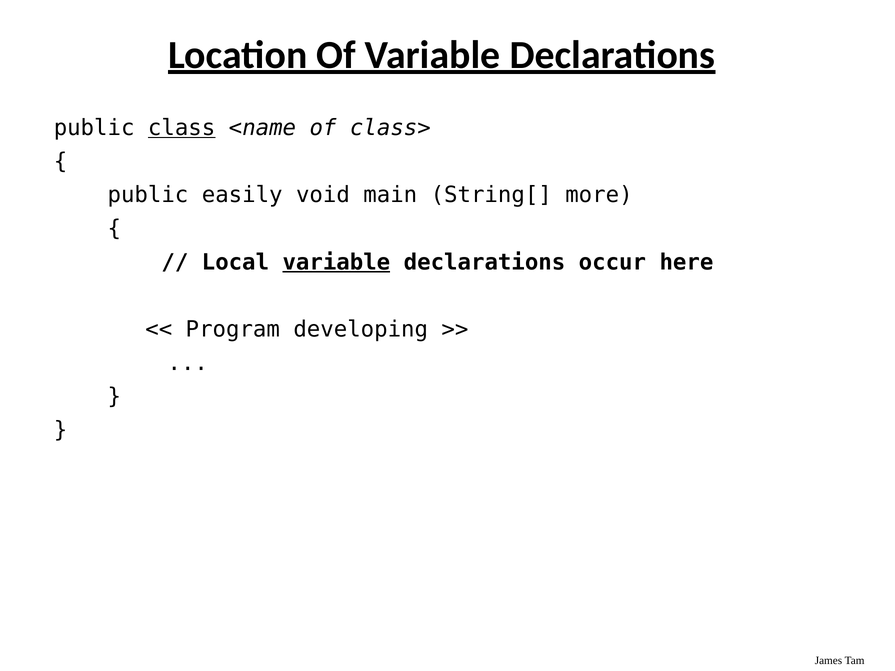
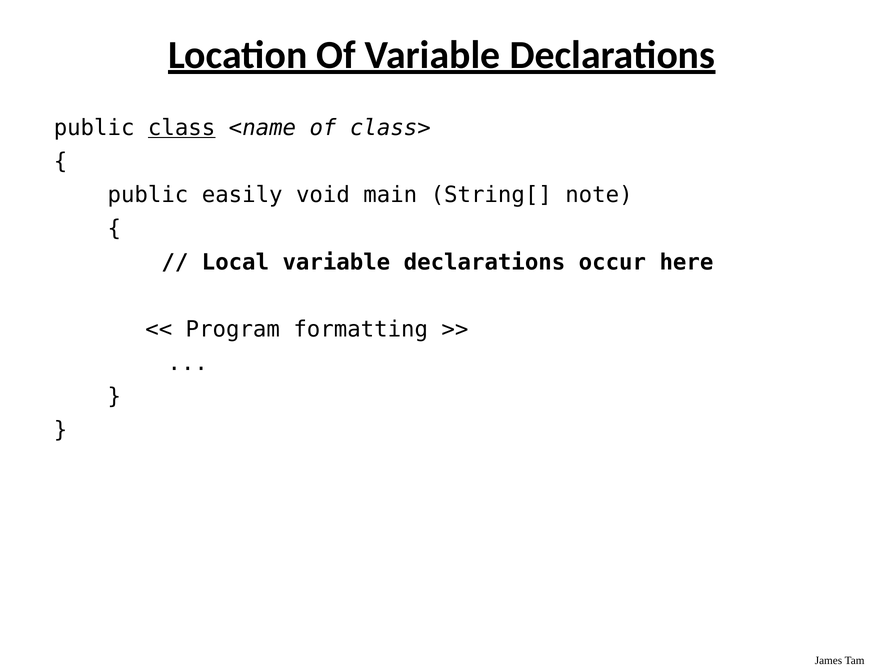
more: more -> note
variable at (336, 262) underline: present -> none
developing: developing -> formatting
